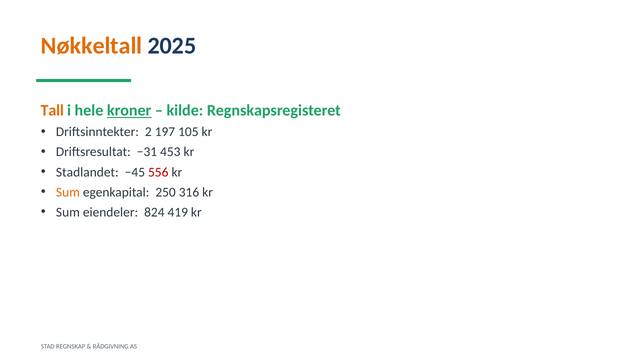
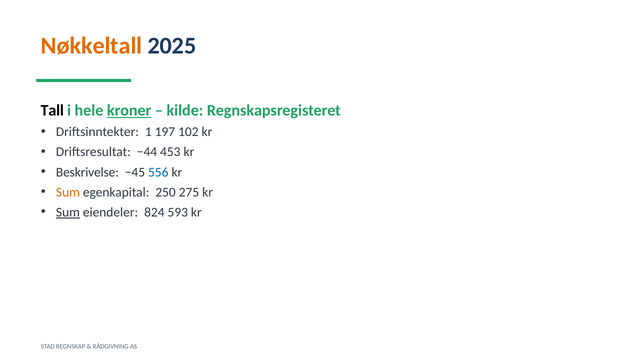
Tall colour: orange -> black
2: 2 -> 1
105: 105 -> 102
−31: −31 -> −44
Stadlandet: Stadlandet -> Beskrivelse
556 colour: red -> blue
316: 316 -> 275
Sum at (68, 213) underline: none -> present
419: 419 -> 593
